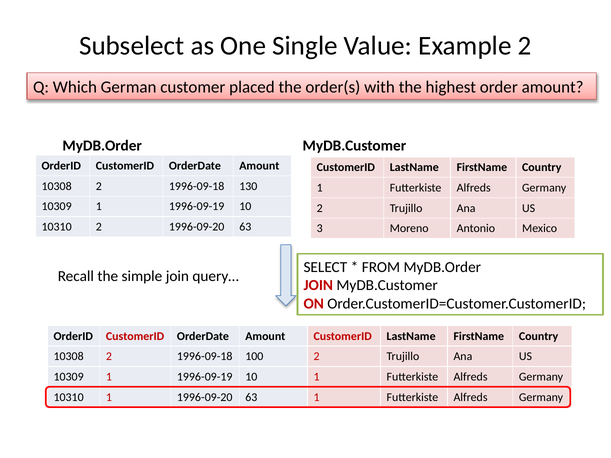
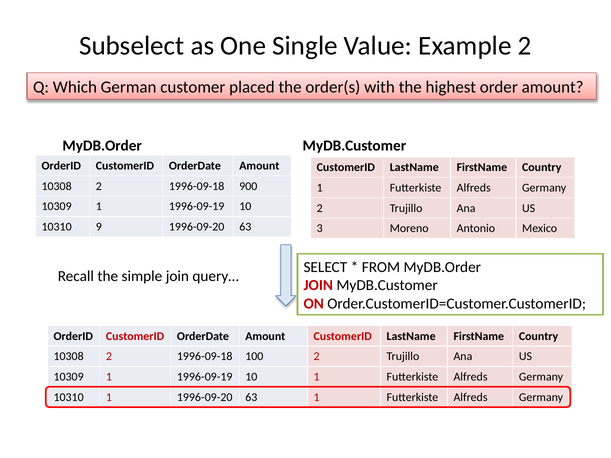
130: 130 -> 900
10310 2: 2 -> 9
